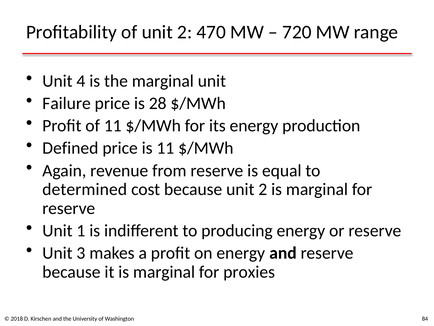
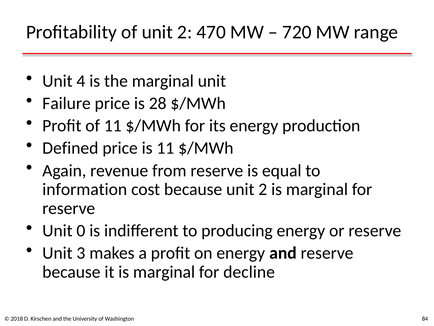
determined: determined -> information
1: 1 -> 0
proxies: proxies -> decline
